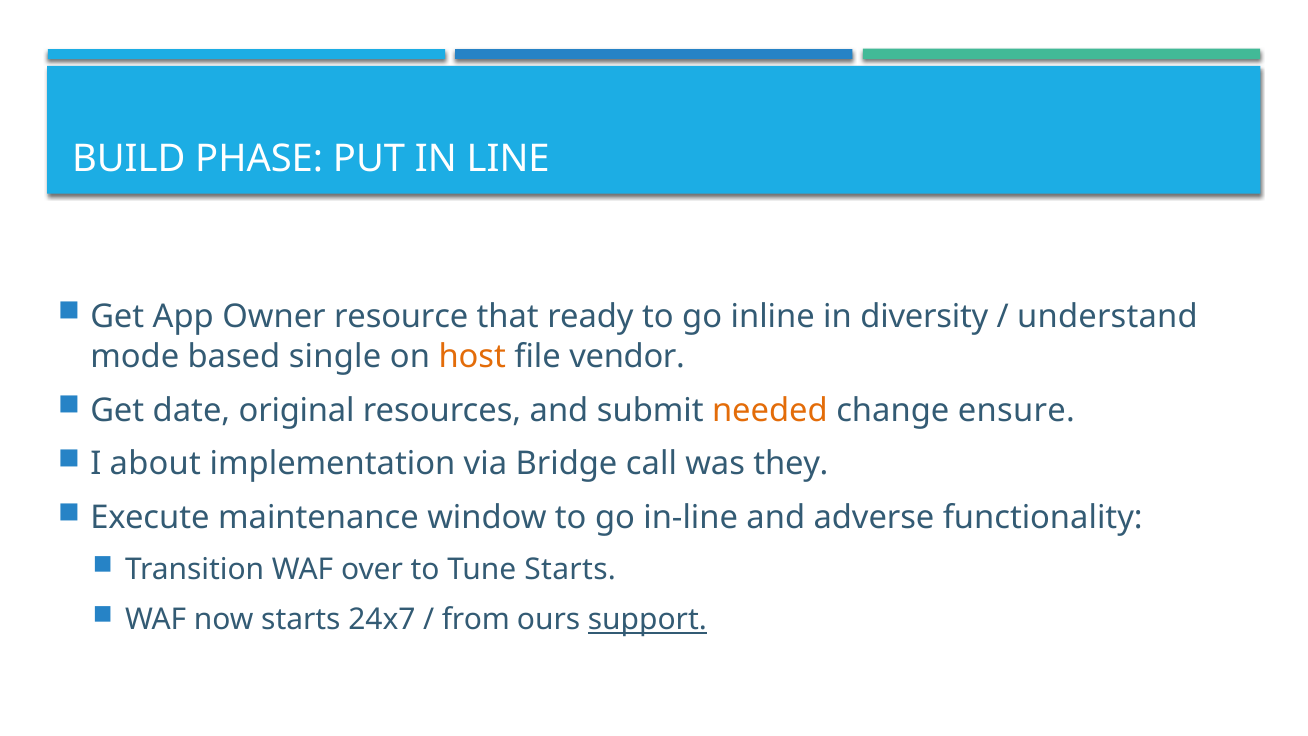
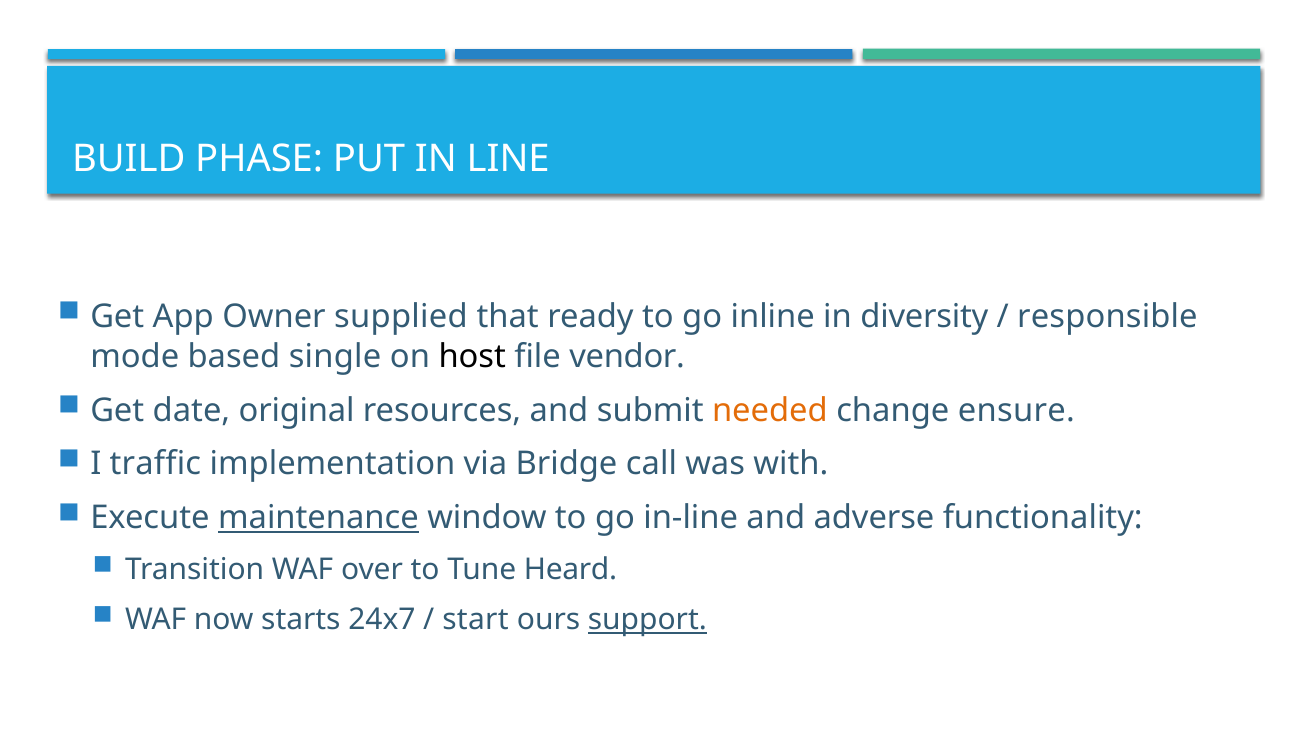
resource: resource -> supplied
understand: understand -> responsible
host colour: orange -> black
about: about -> traffic
they: they -> with
maintenance underline: none -> present
Tune Starts: Starts -> Heard
from: from -> start
